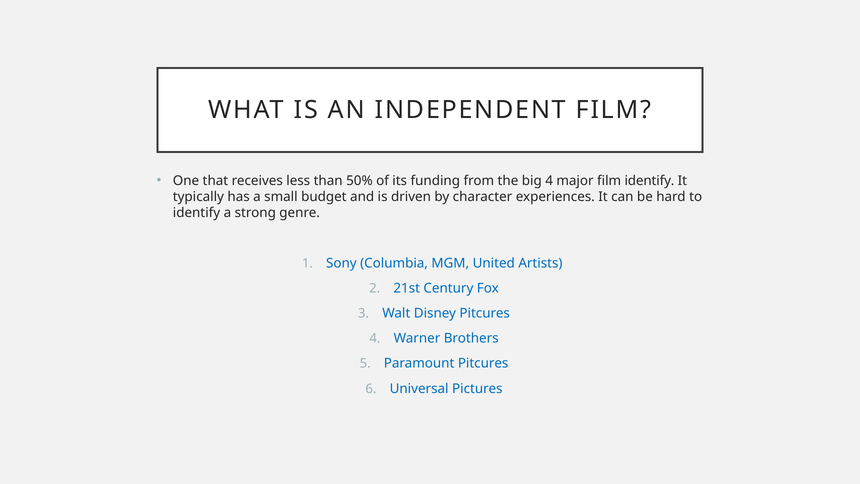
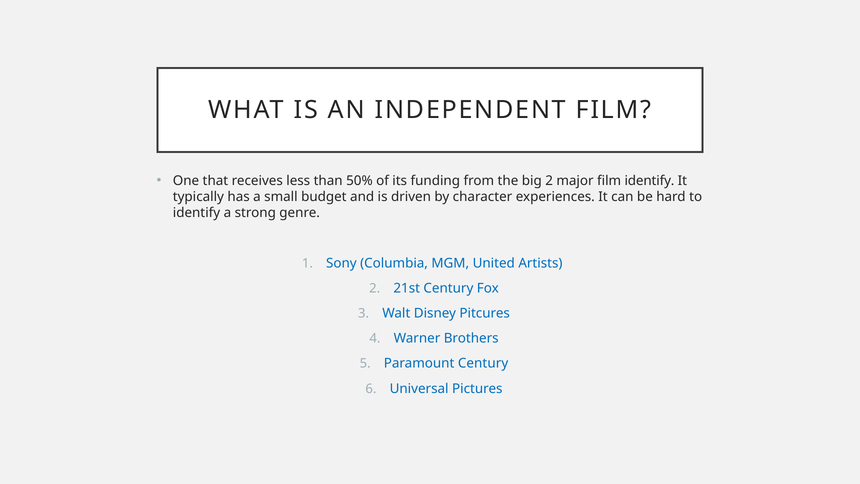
big 4: 4 -> 2
Paramount Pitcures: Pitcures -> Century
